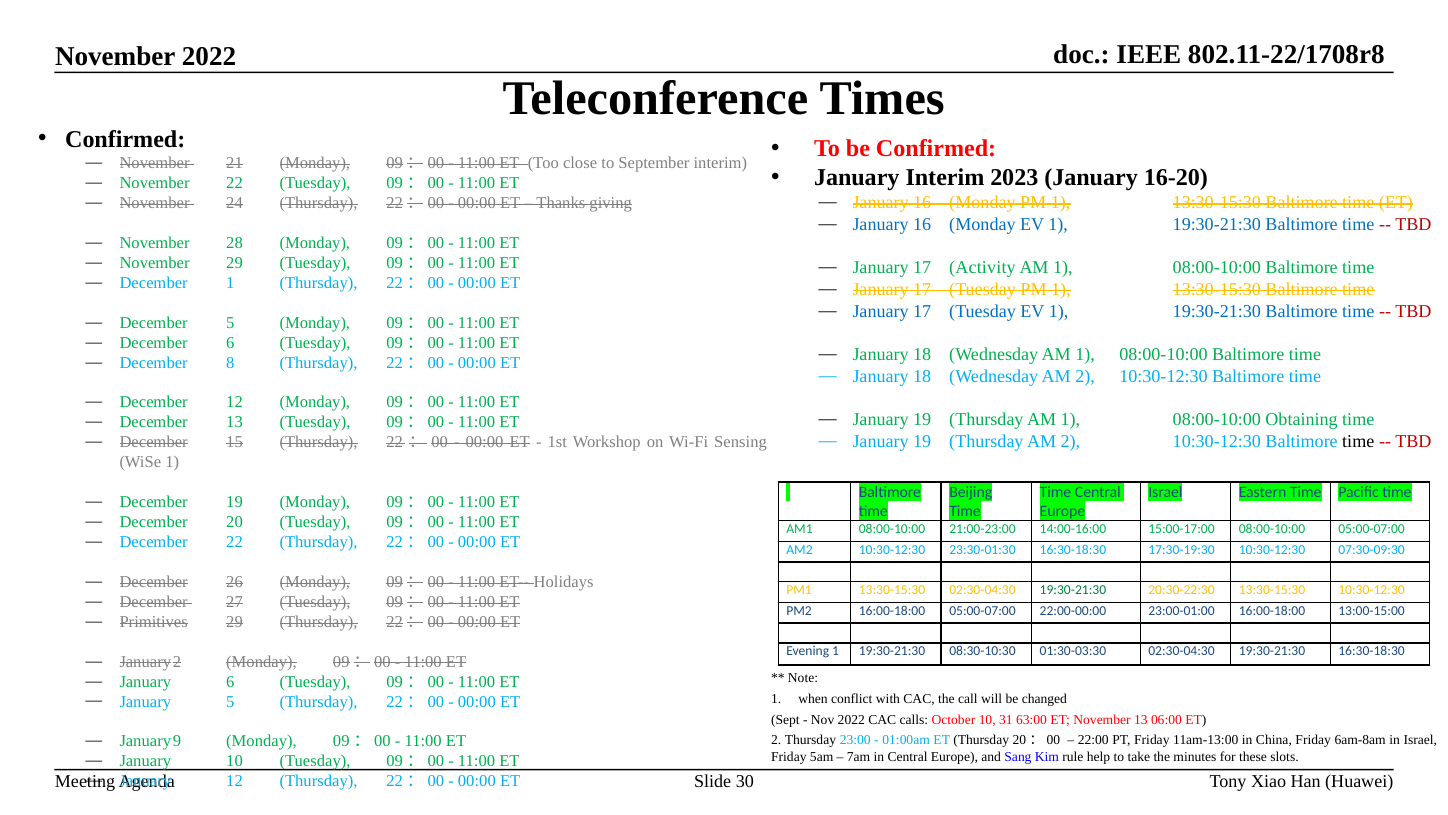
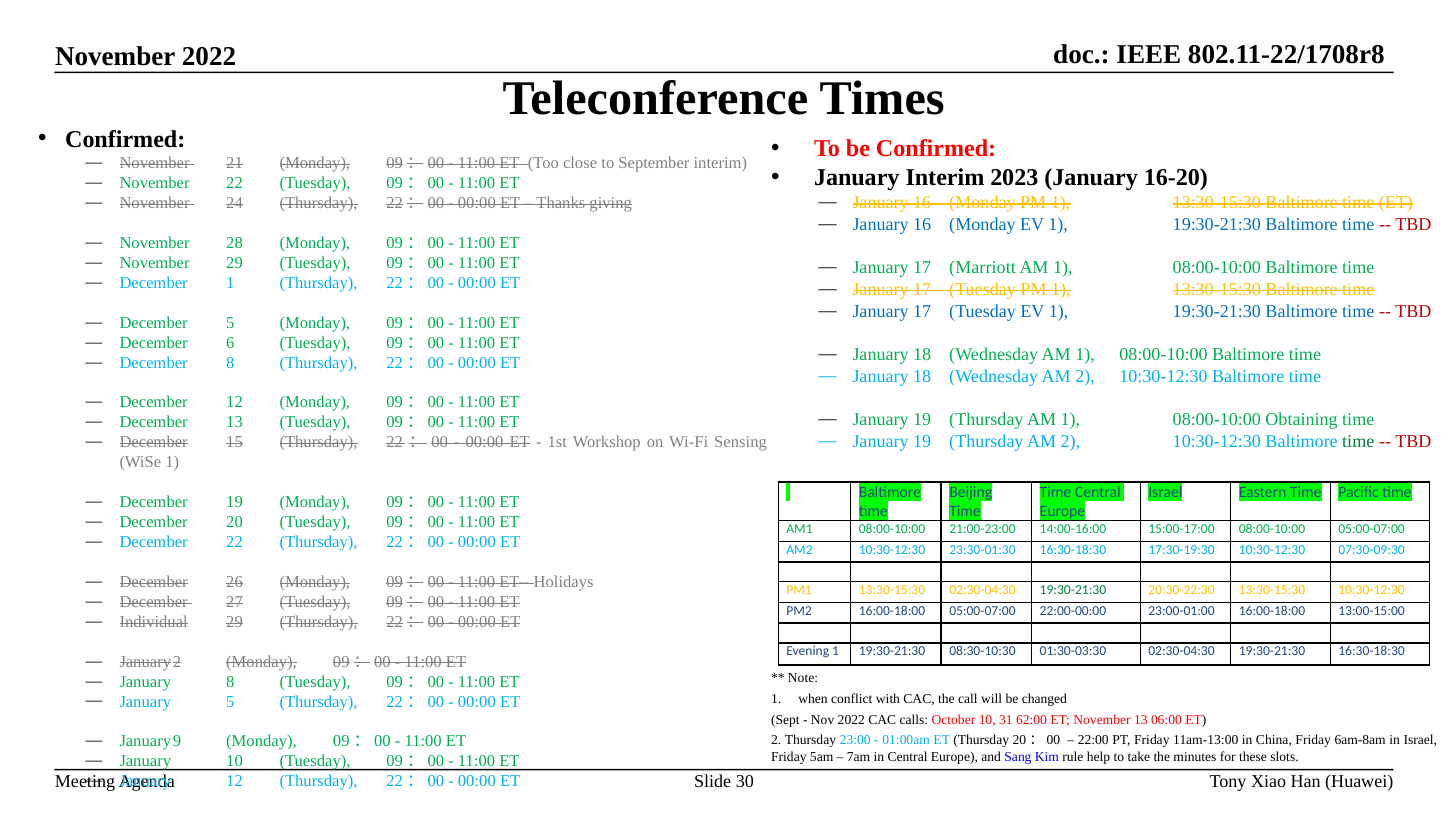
Activity: Activity -> Marriott
time at (1358, 441) colour: black -> green
Primitives: Primitives -> Individual
January 6: 6 -> 8
63:00: 63:00 -> 62:00
